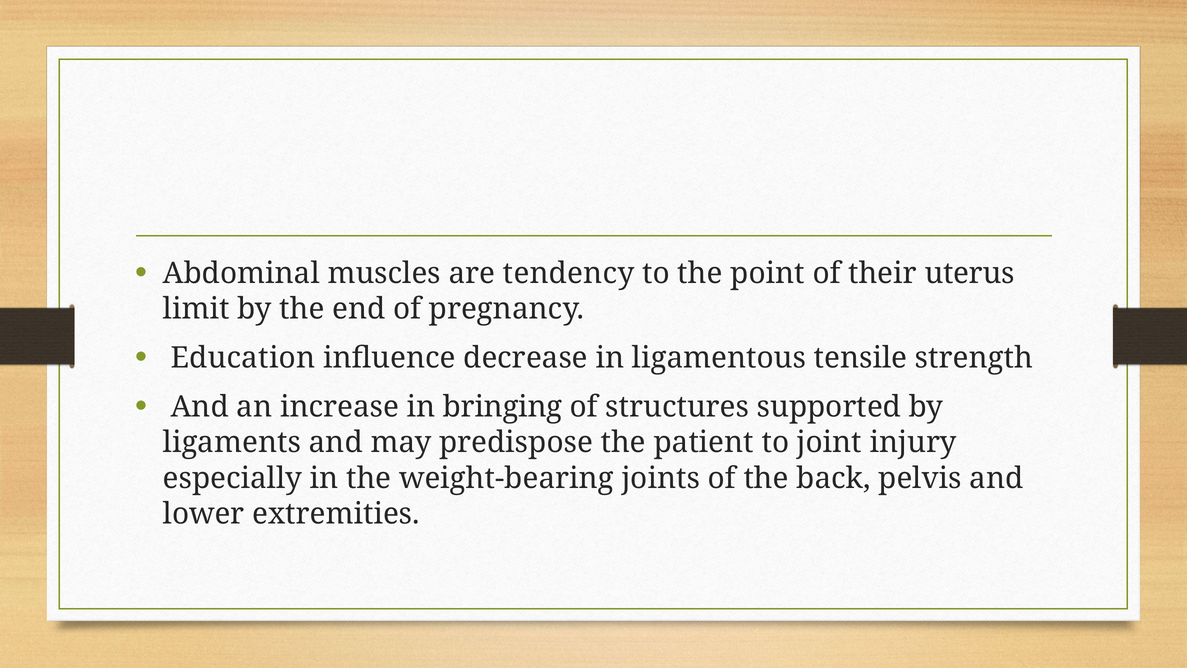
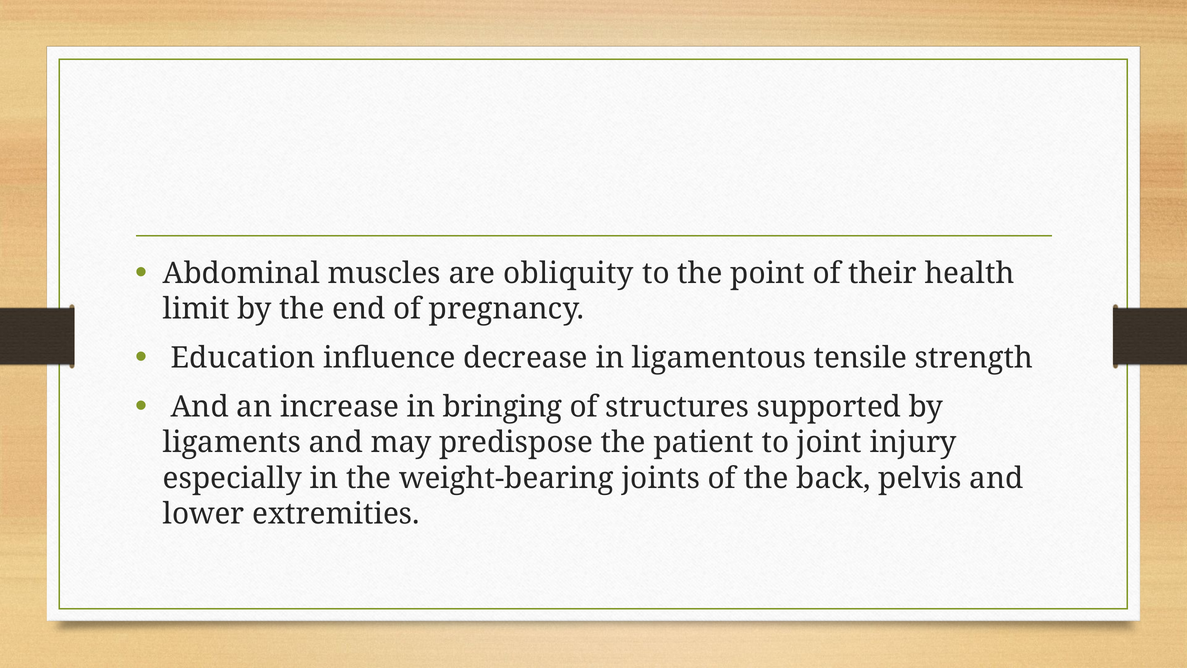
tendency: tendency -> obliquity
uterus: uterus -> health
